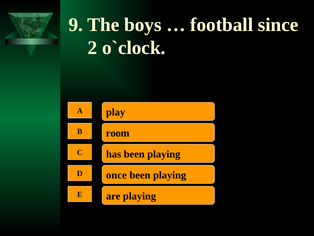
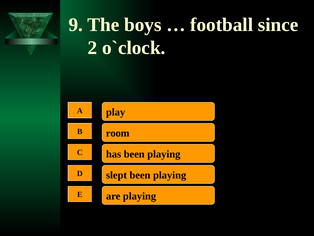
once: once -> slept
